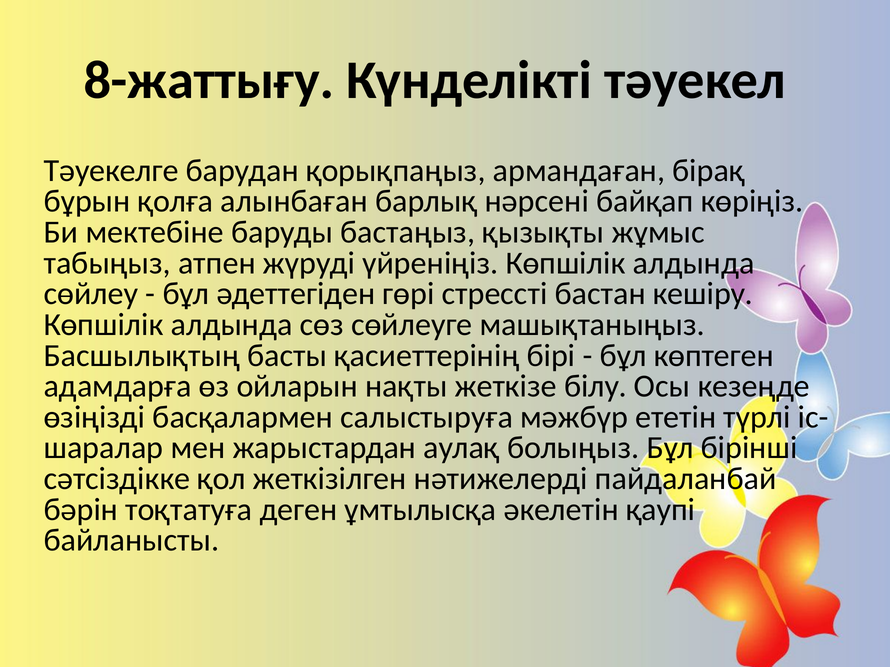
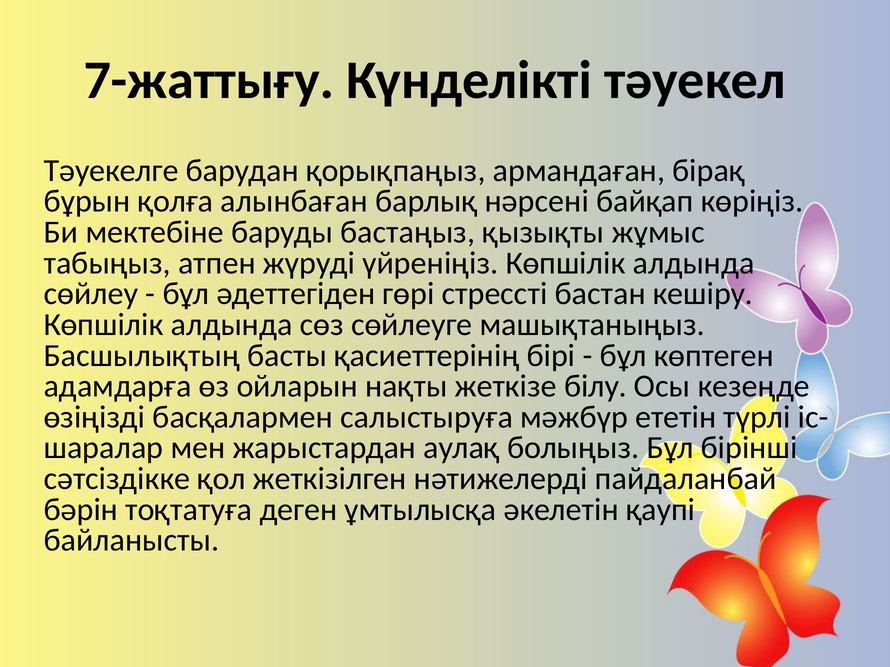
8-жаттығу: 8-жаттығу -> 7-жаттығу
